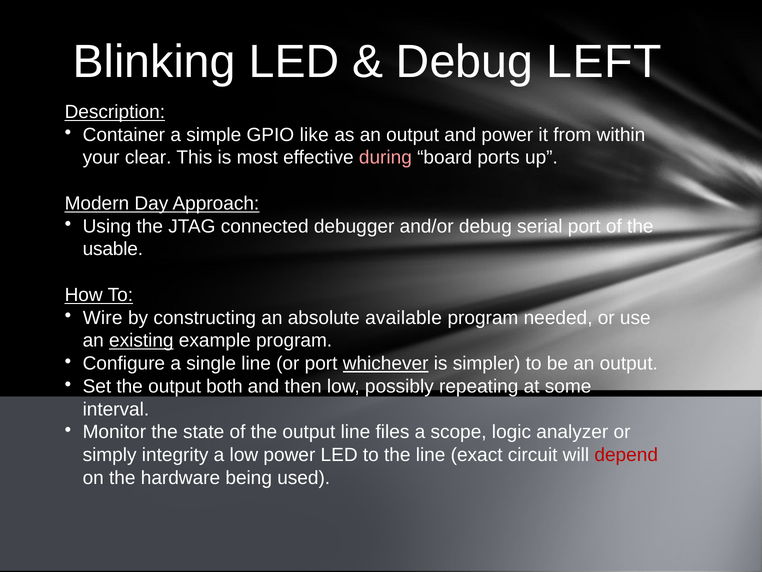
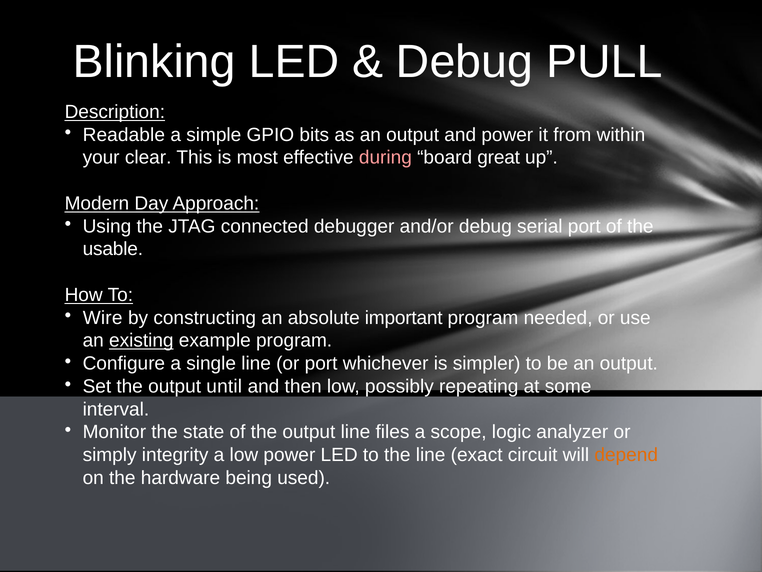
LEFT: LEFT -> PULL
Container: Container -> Readable
like: like -> bits
ports: ports -> great
available: available -> important
whichever underline: present -> none
both: both -> until
depend colour: red -> orange
